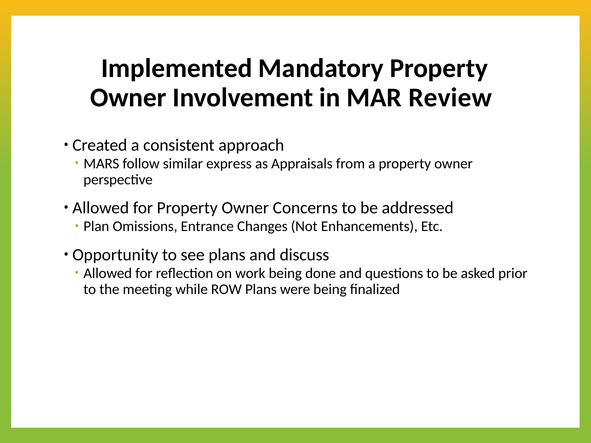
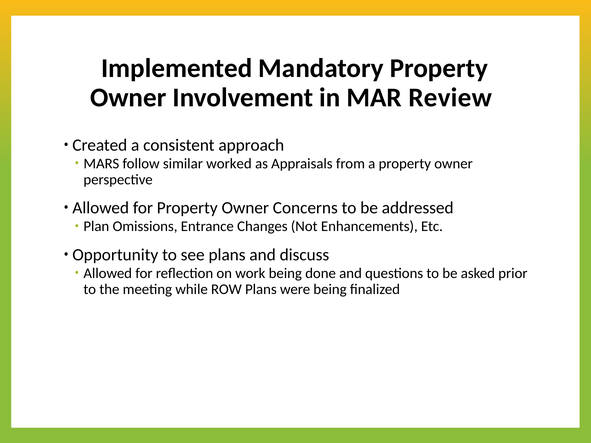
express: express -> worked
